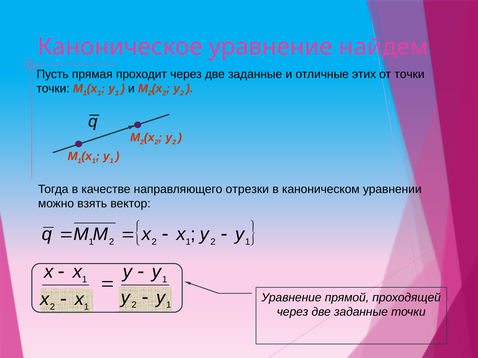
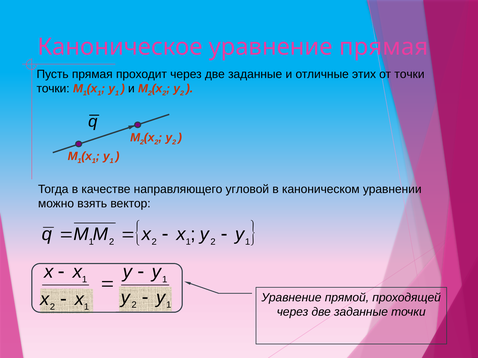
уравнение найдем: найдем -> прямая
отрезки: отрезки -> угловой
